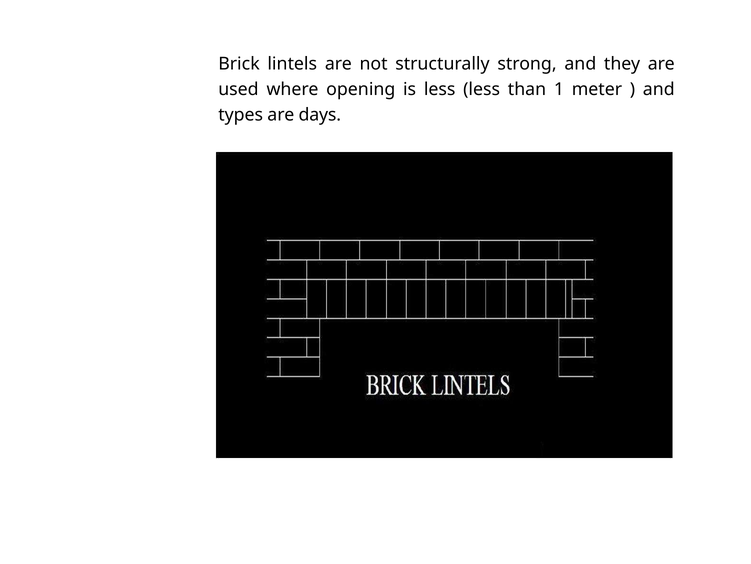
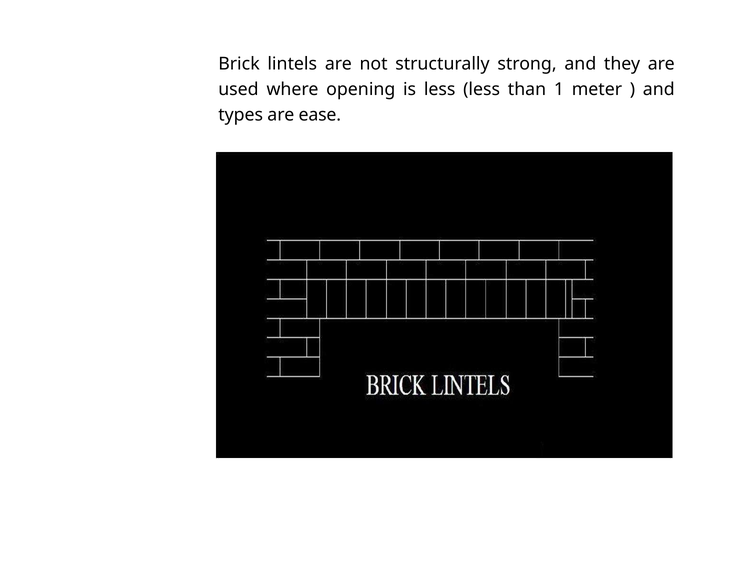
days: days -> ease
